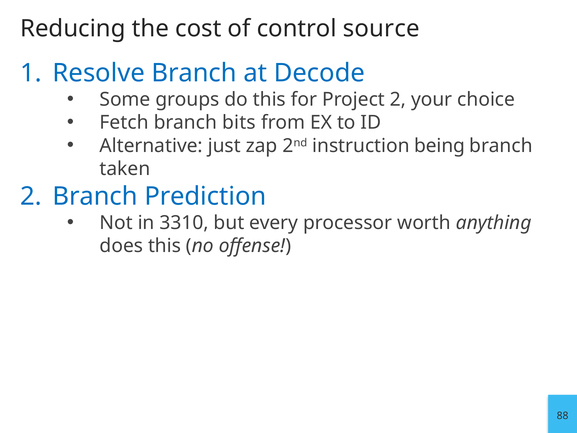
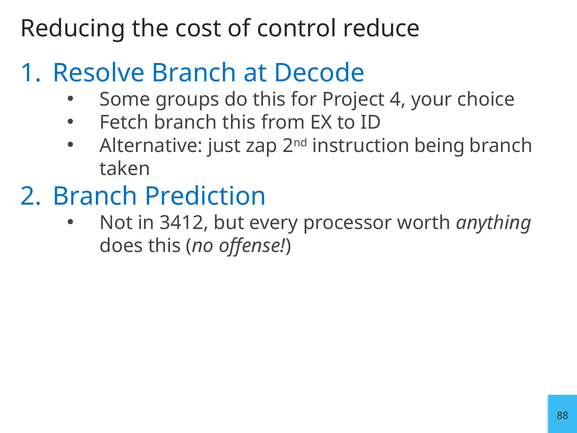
source: source -> reduce
Project 2: 2 -> 4
branch bits: bits -> this
3310: 3310 -> 3412
